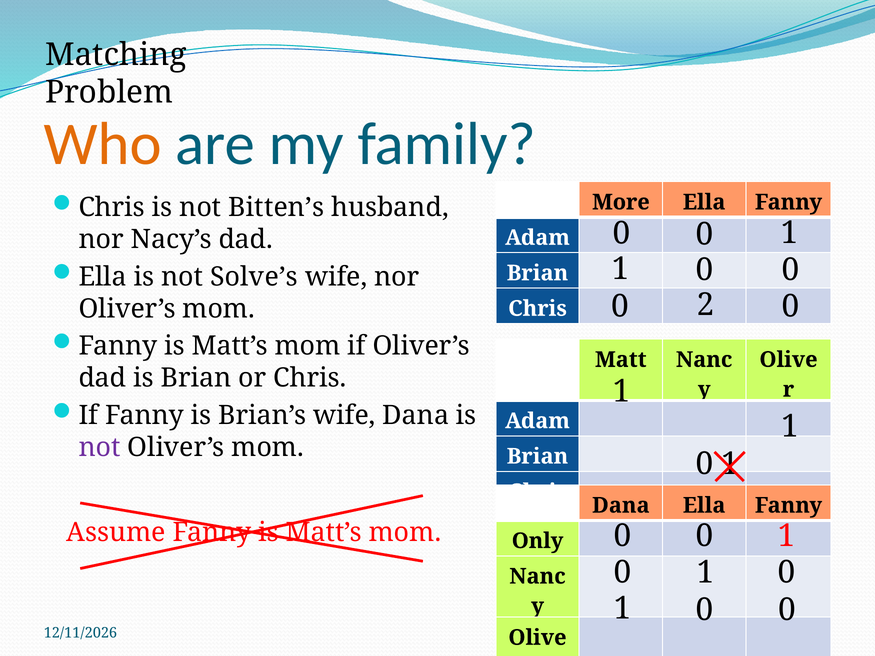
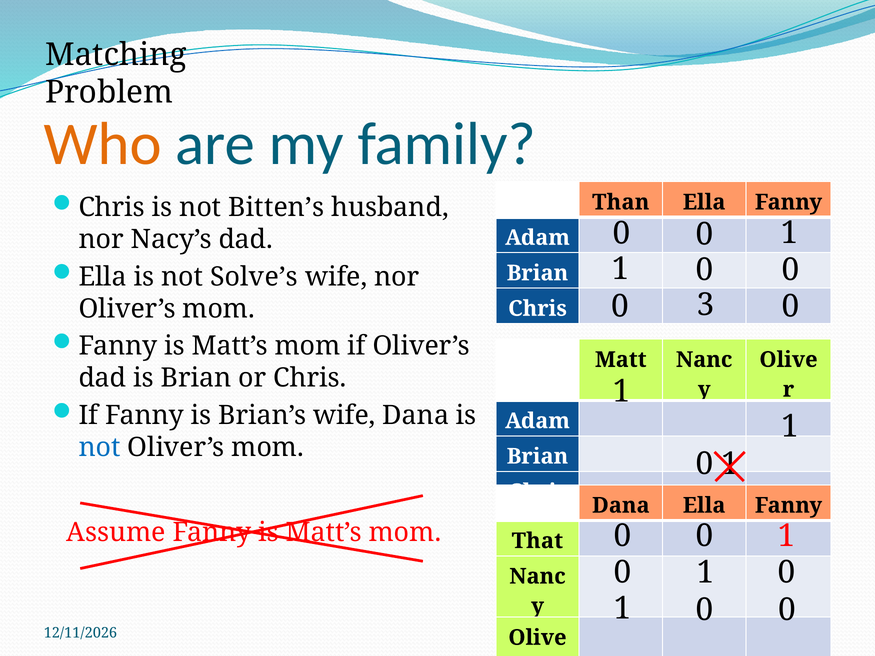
More: More -> Than
2: 2 -> 3
not at (100, 448) colour: purple -> blue
Only: Only -> That
